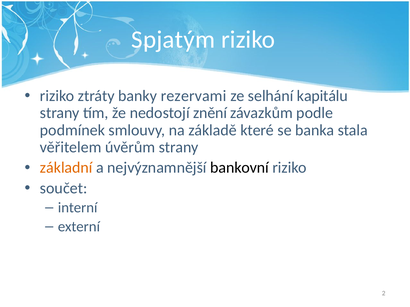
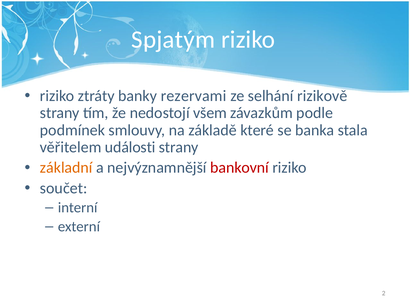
kapitálu: kapitálu -> rizikově
znění: znění -> všem
úvěrům: úvěrům -> události
bankovní colour: black -> red
